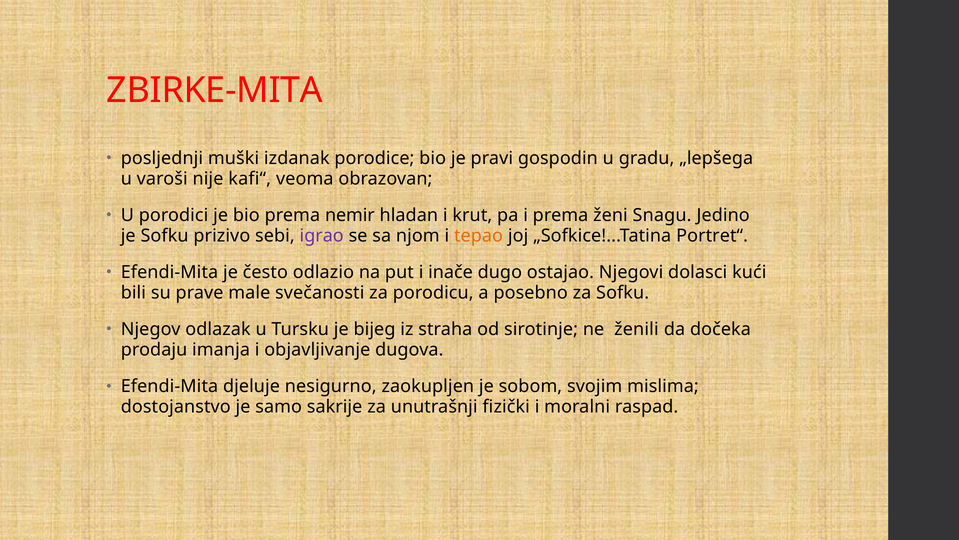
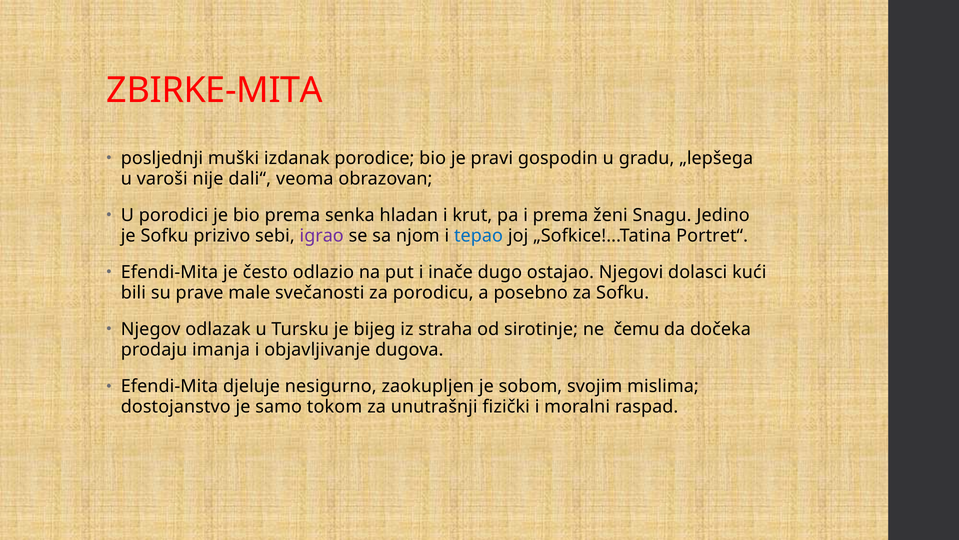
kafi“: kafi“ -> dali“
nemir: nemir -> senka
tepao colour: orange -> blue
ženili: ženili -> čemu
sakrije: sakrije -> tokom
